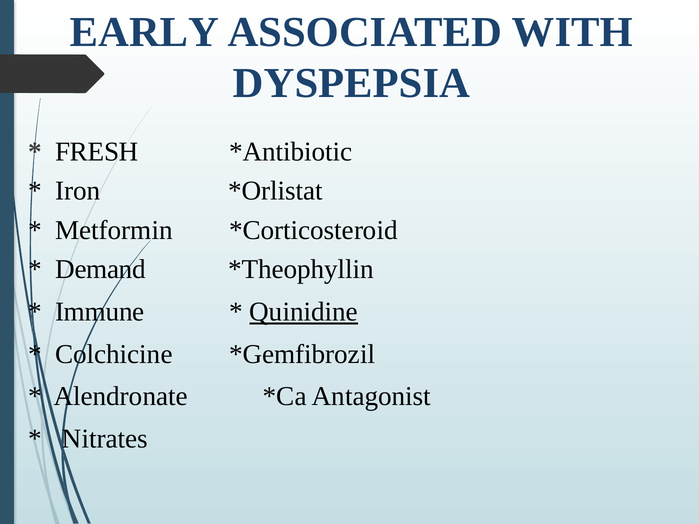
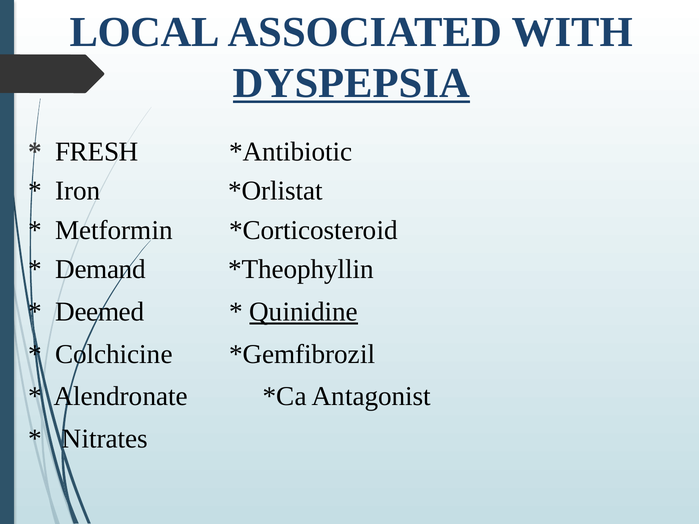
EARLY: EARLY -> LOCAL
DYSPEPSIA underline: none -> present
Immune: Immune -> Deemed
